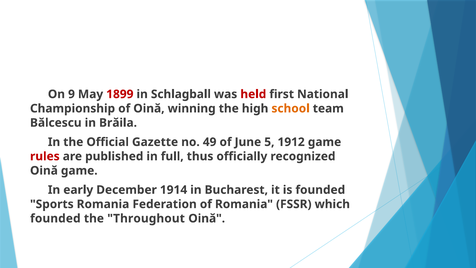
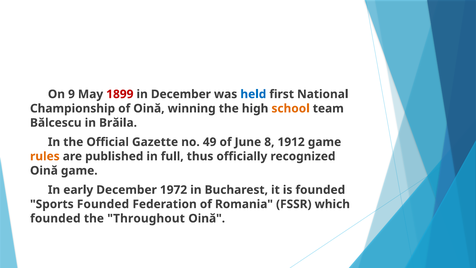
in Schlagball: Schlagball -> December
held colour: red -> blue
5: 5 -> 8
rules colour: red -> orange
1914: 1914 -> 1972
Sports Romania: Romania -> Founded
